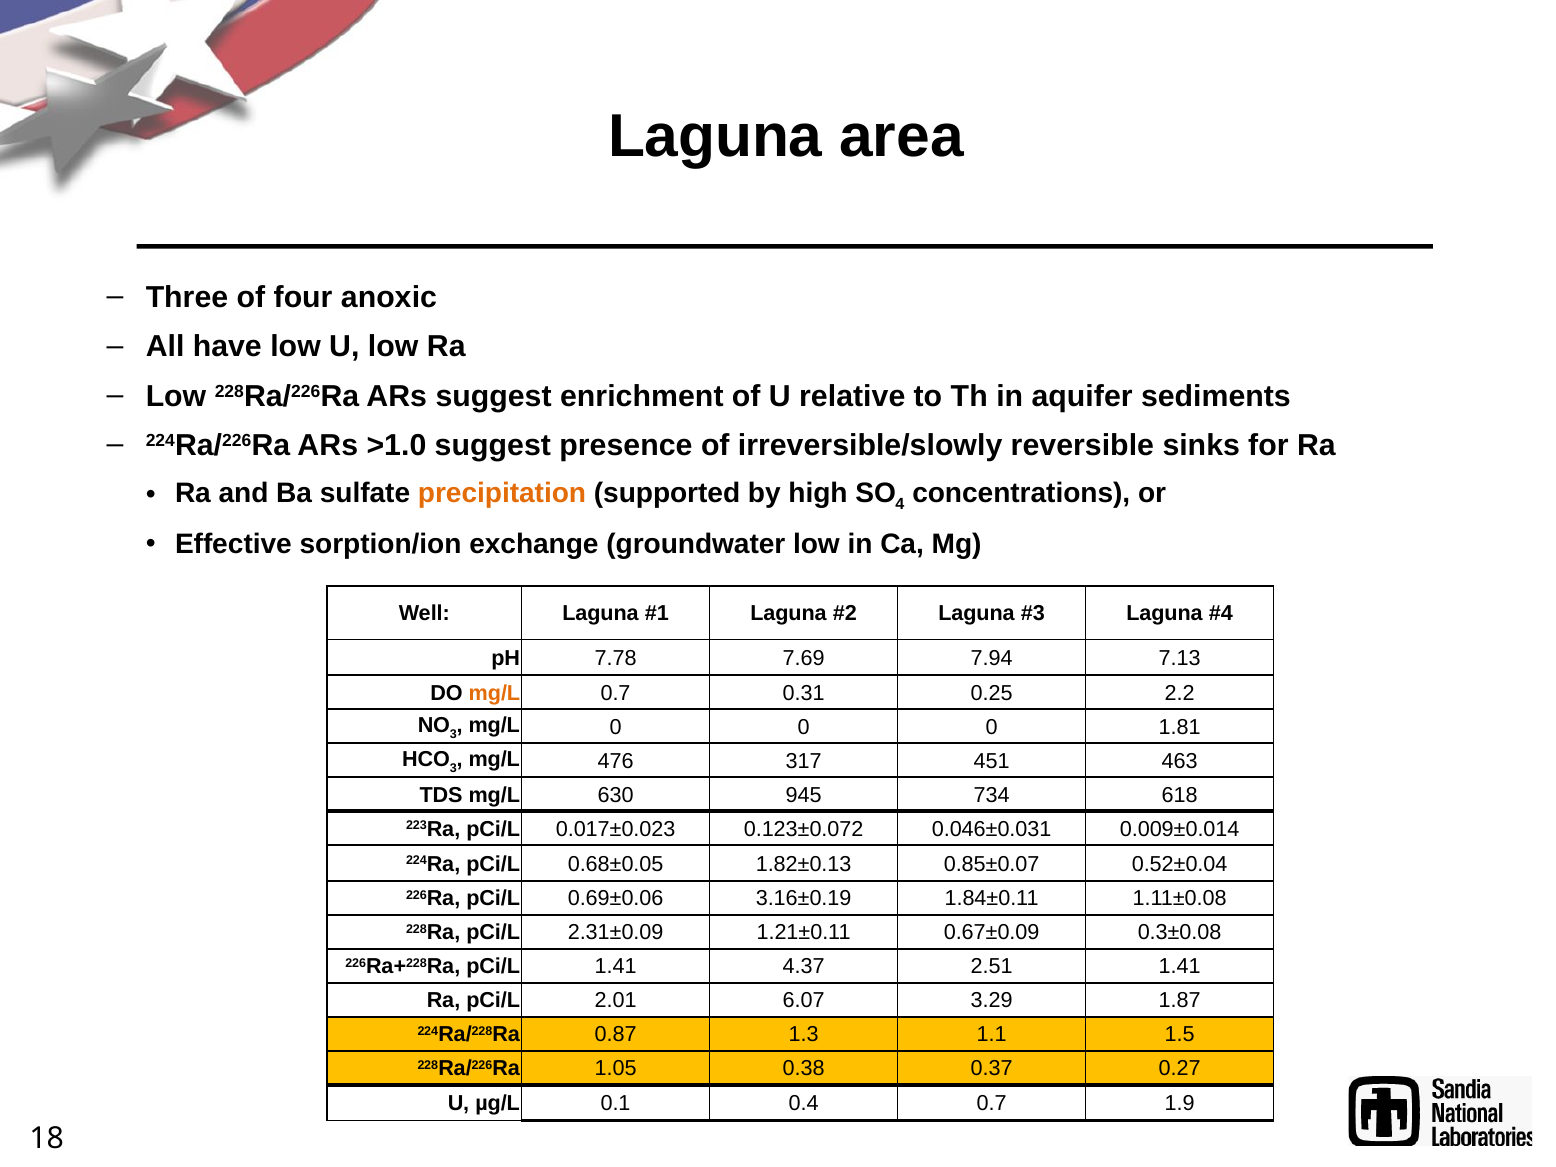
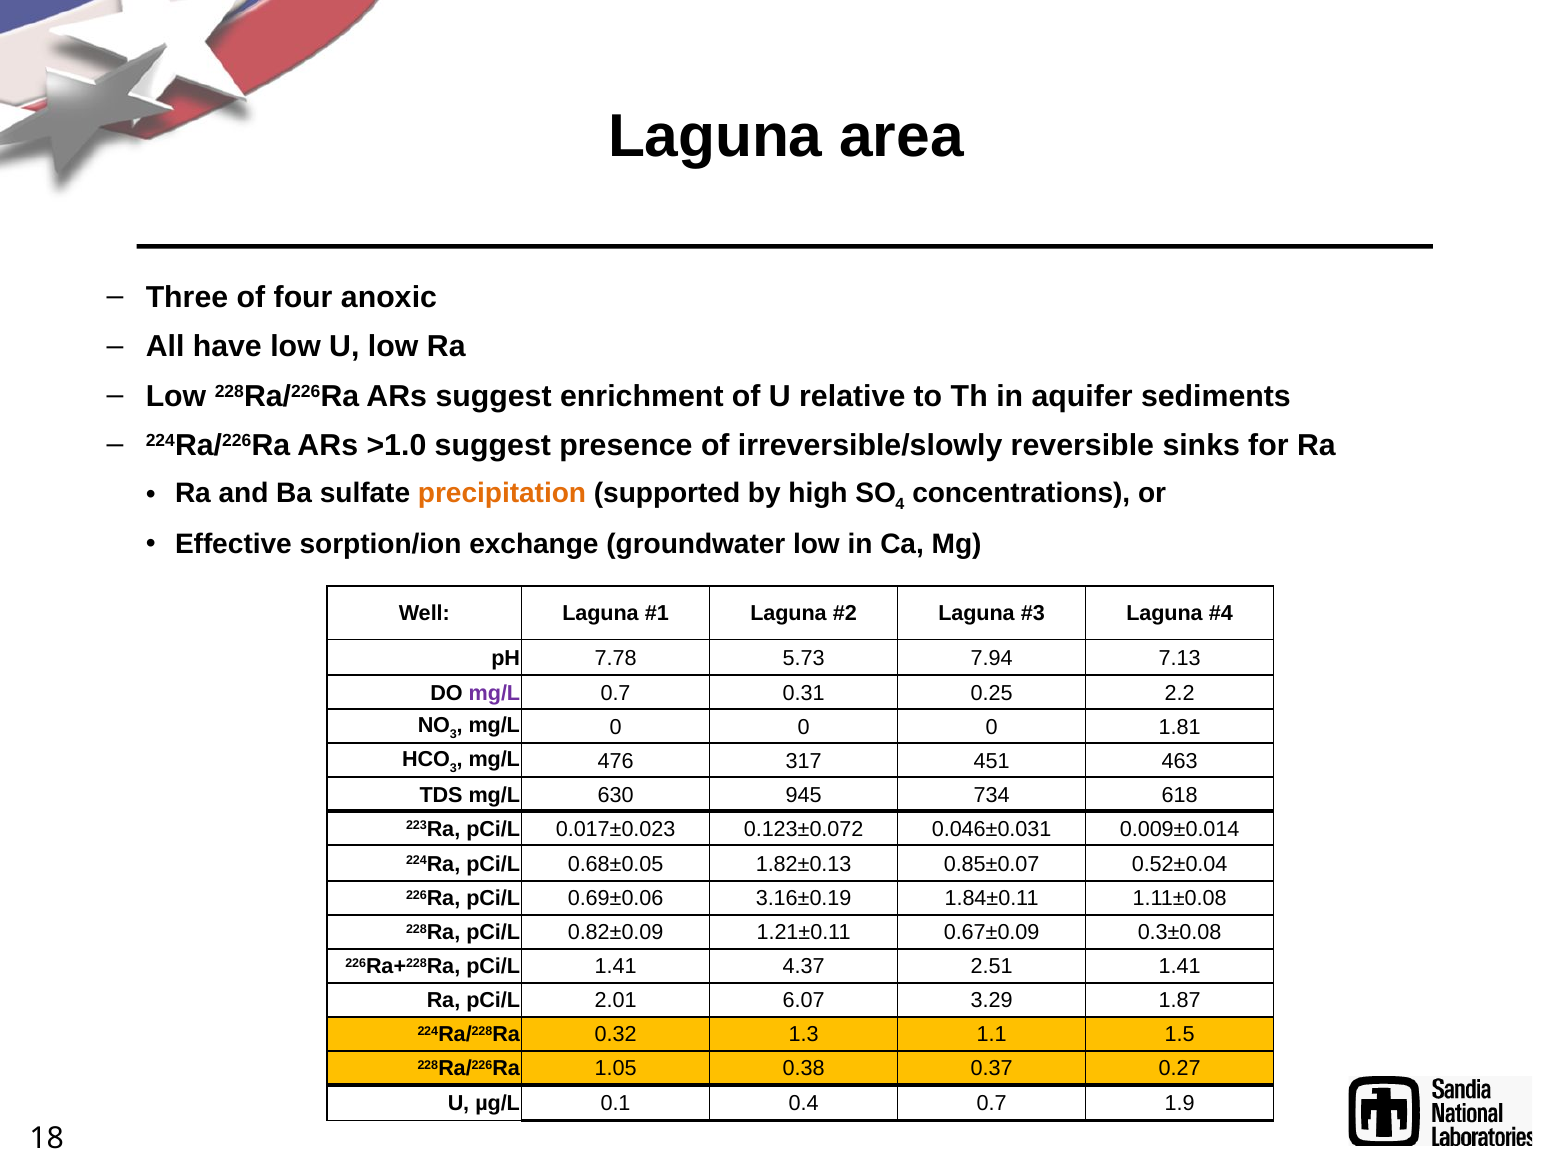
7.69: 7.69 -> 5.73
mg/L at (494, 693) colour: orange -> purple
2.31±0.09: 2.31±0.09 -> 0.82±0.09
0.87: 0.87 -> 0.32
